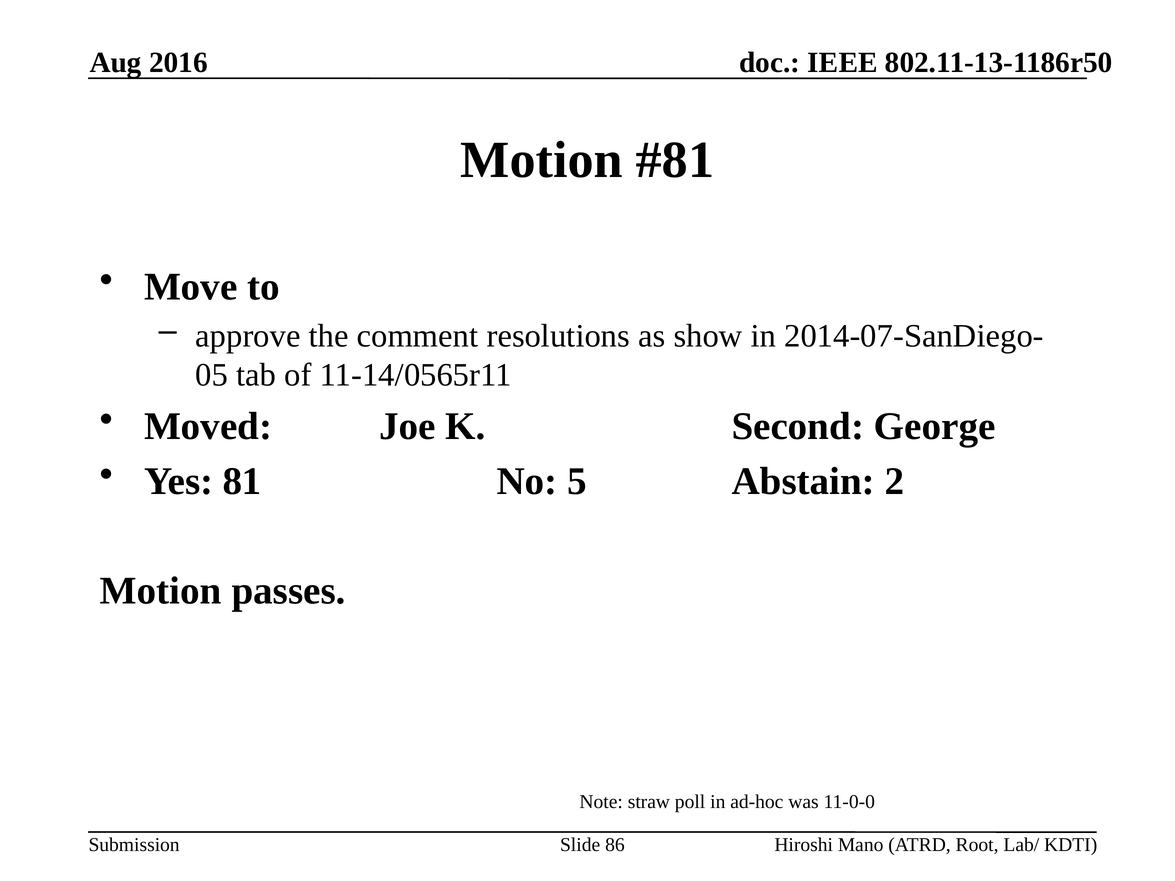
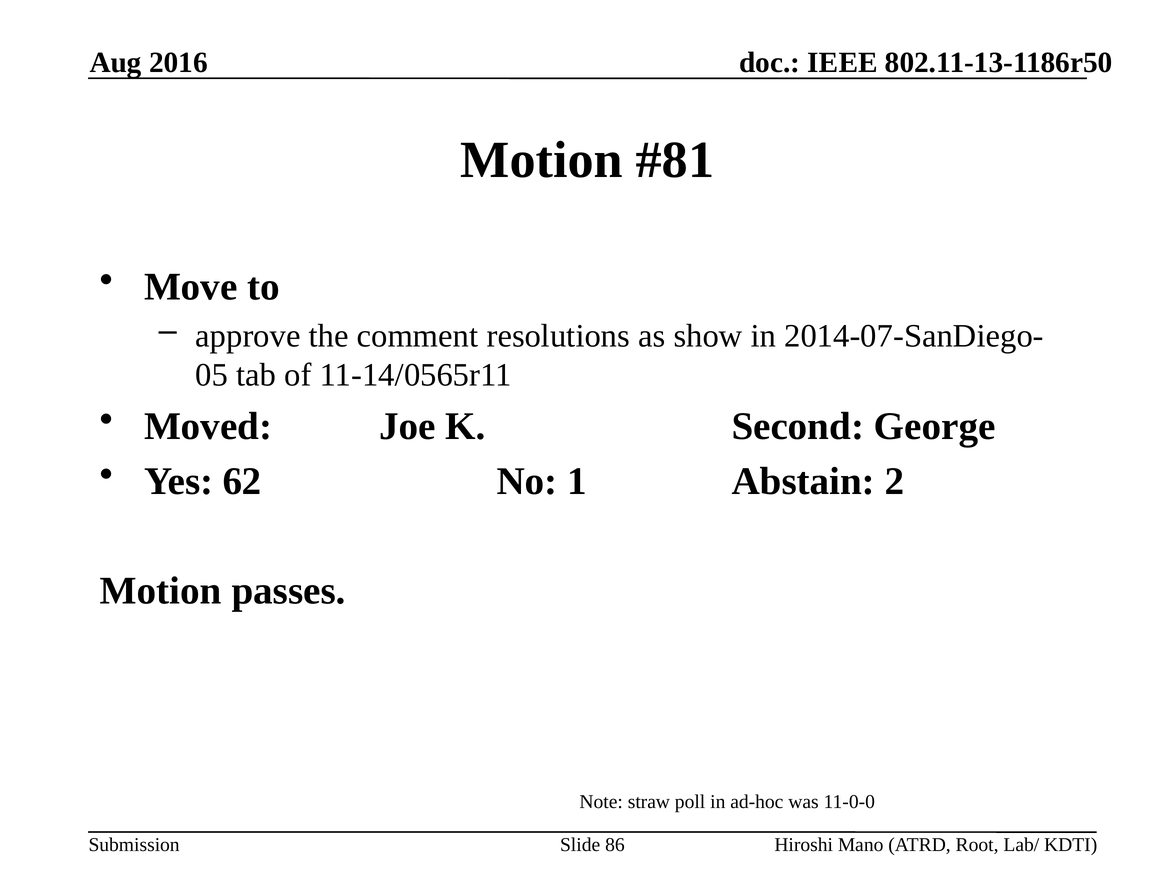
81: 81 -> 62
5: 5 -> 1
